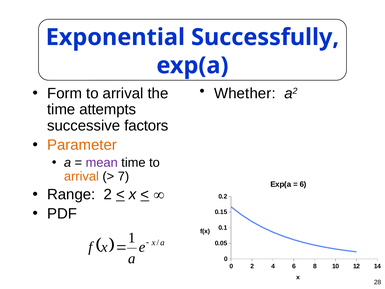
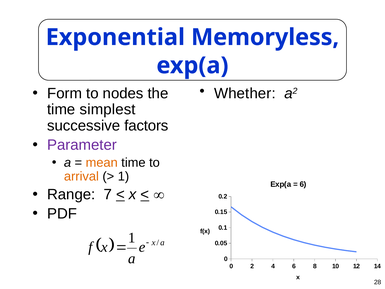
Successfully: Successfully -> Memoryless
arrival at (123, 93): arrival -> nodes
attempts: attempts -> simplest
Parameter colour: orange -> purple
mean colour: purple -> orange
7 at (123, 176): 7 -> 1
Range 2: 2 -> 7
